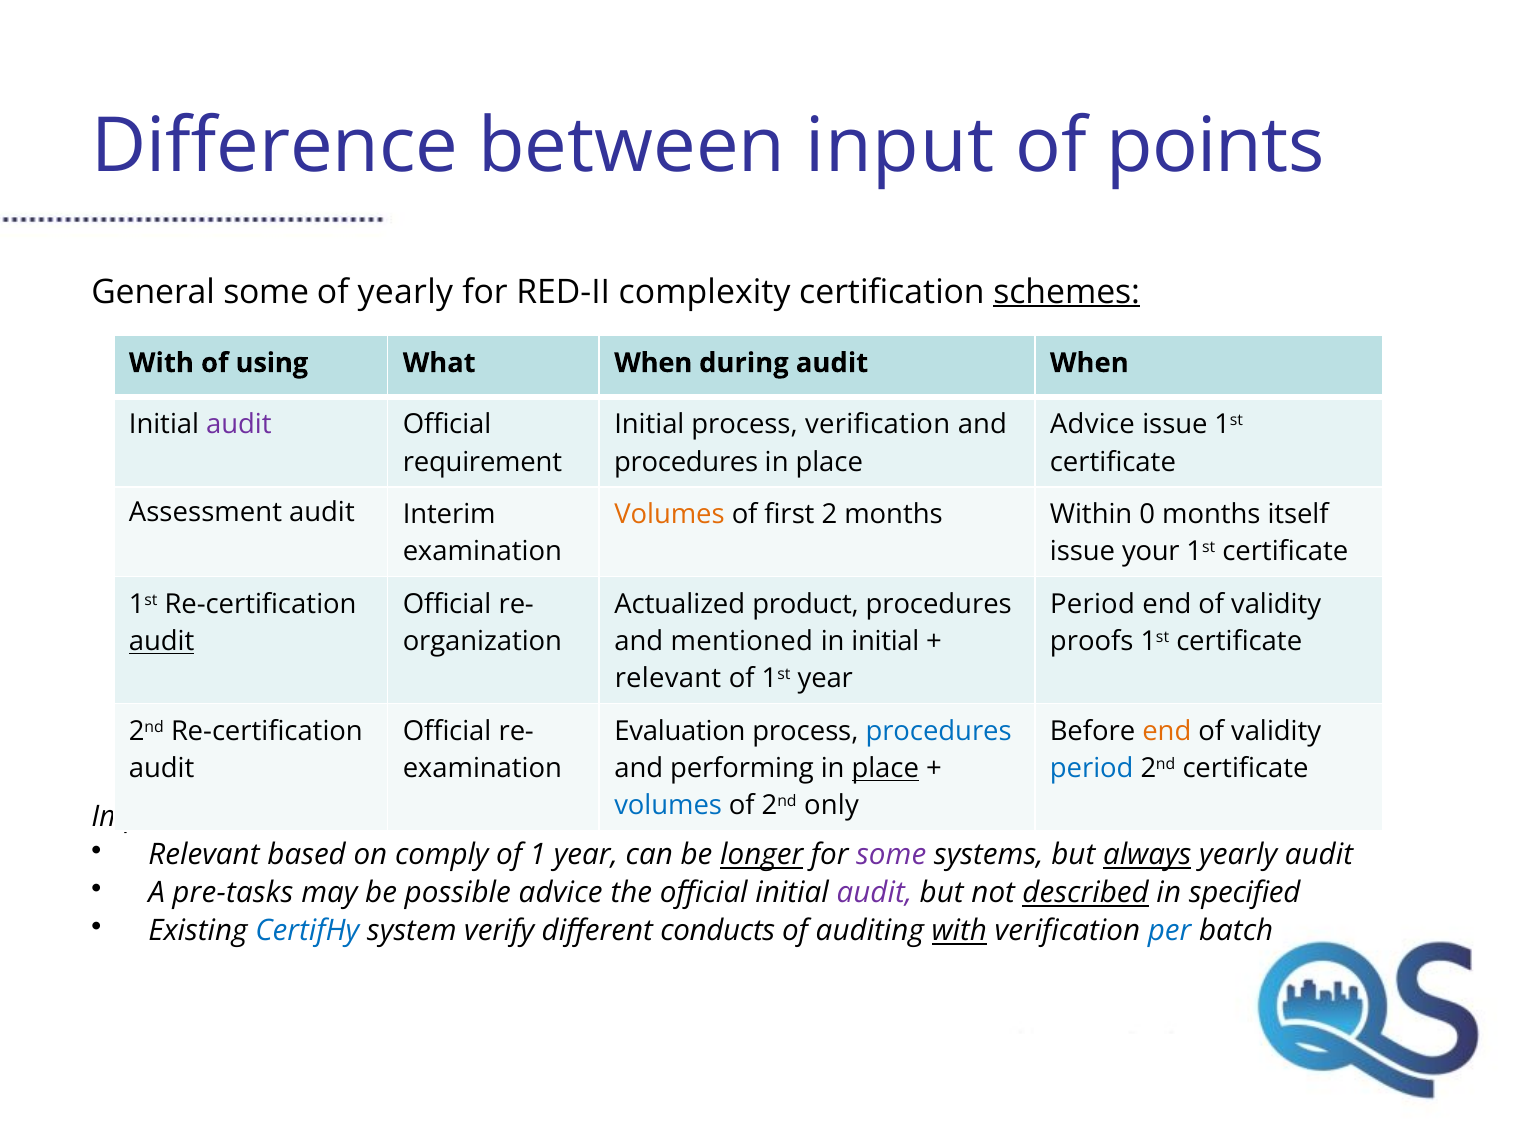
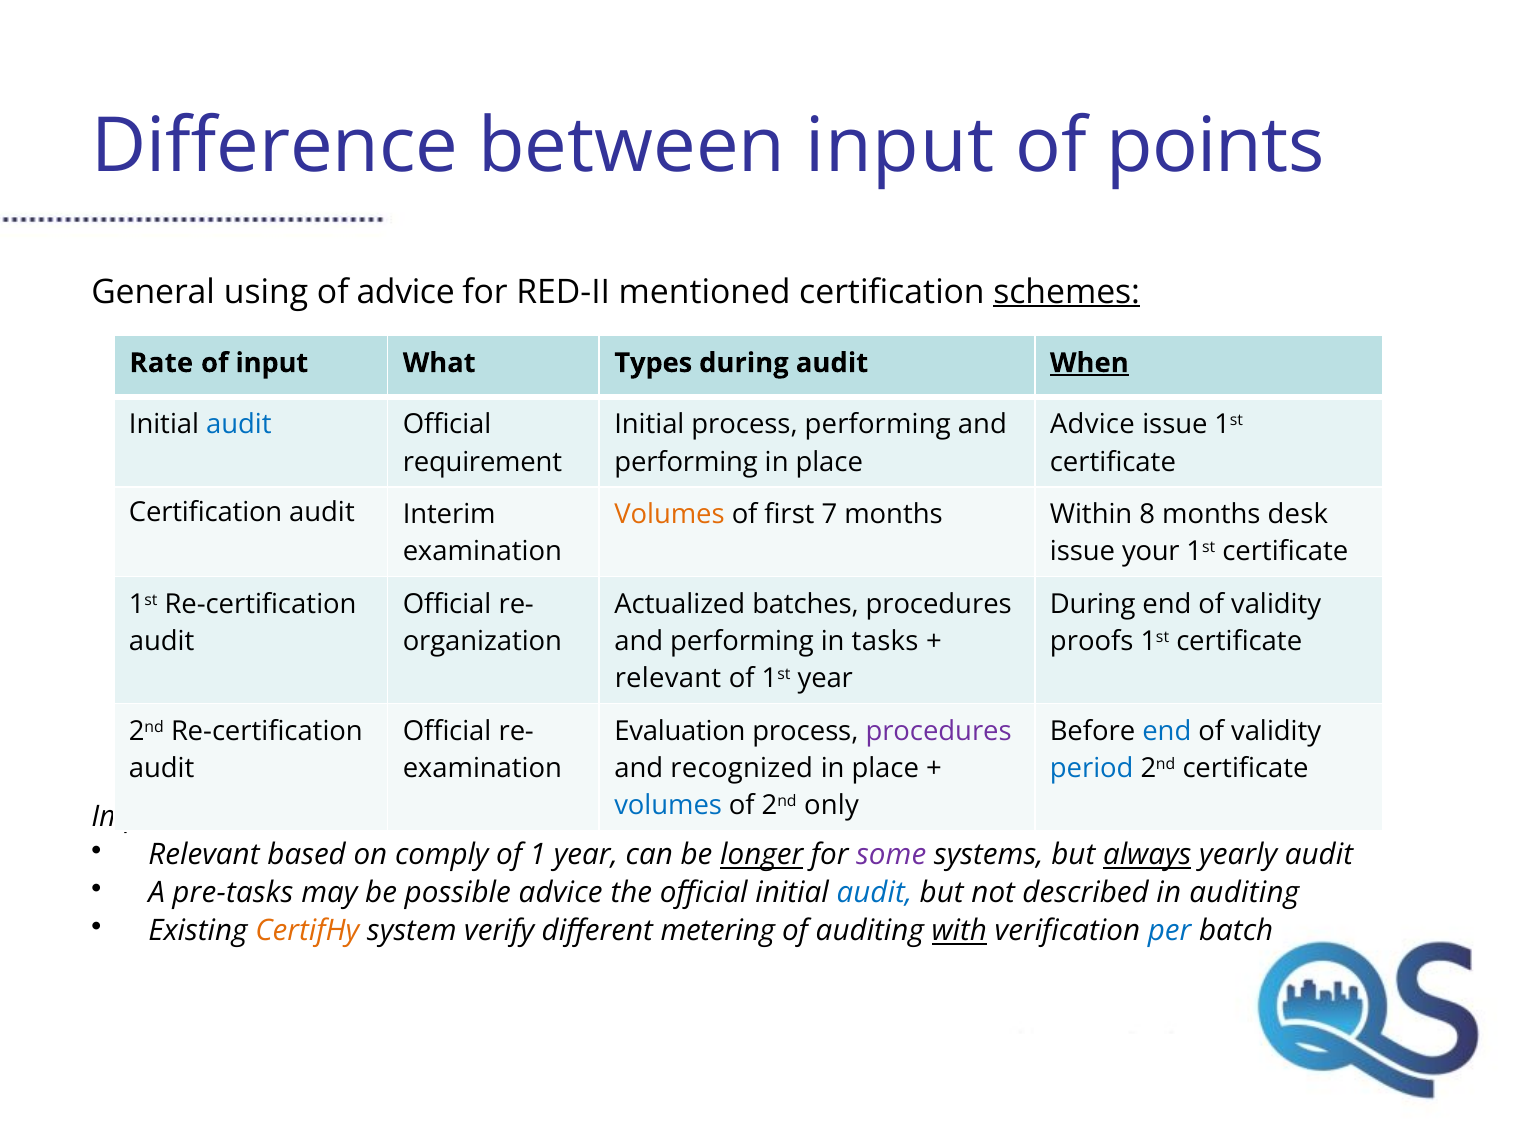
General some: some -> using
of yearly: yearly -> advice
complexity: complexity -> mentioned
With at (161, 363): With -> Rate
of using: using -> input
What When: When -> Types
When at (1089, 363) underline: none -> present
audit at (239, 425) colour: purple -> blue
process verification: verification -> performing
procedures at (686, 462): procedures -> performing
Assessment at (205, 512): Assessment -> Certification
2: 2 -> 7
0: 0 -> 8
itself: itself -> desk
product: product -> batches
Period at (1092, 604): Period -> During
audit at (162, 641) underline: present -> none
mentioned at (742, 641): mentioned -> performing
in initial: initial -> tasks
procedures at (939, 731) colour: blue -> purple
end at (1167, 731) colour: orange -> blue
performing: performing -> recognized
place at (885, 768) underline: present -> none
audit at (874, 893) colour: purple -> blue
described underline: present -> none
in specified: specified -> auditing
CertifHy colour: blue -> orange
conducts: conducts -> metering
